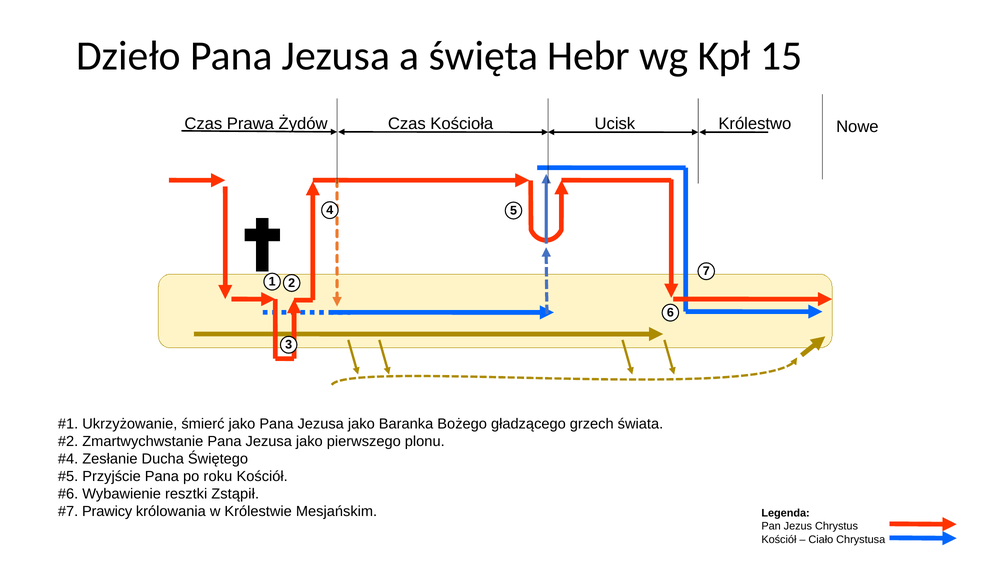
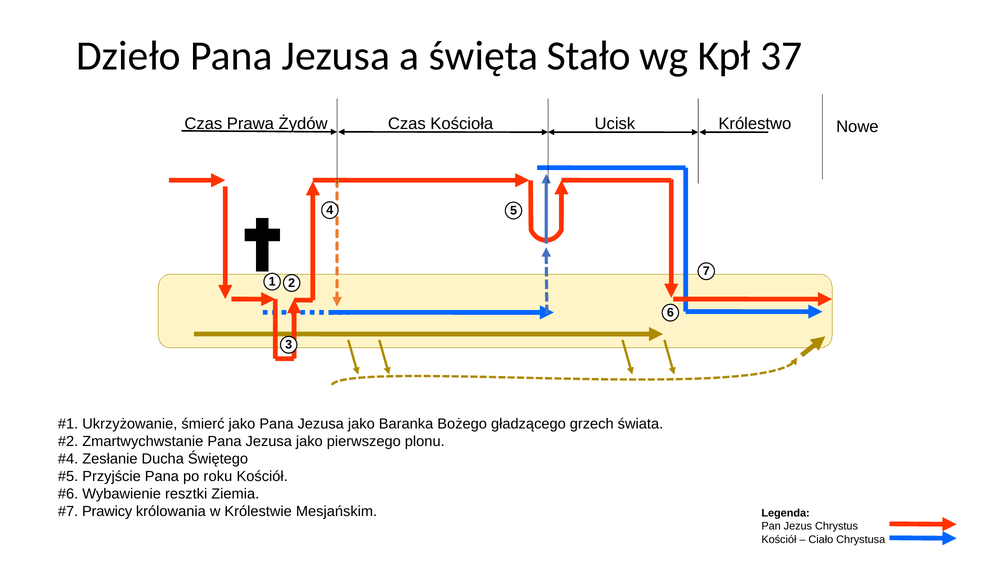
Hebr: Hebr -> Stało
15: 15 -> 37
Zstąpił: Zstąpił -> Ziemia
